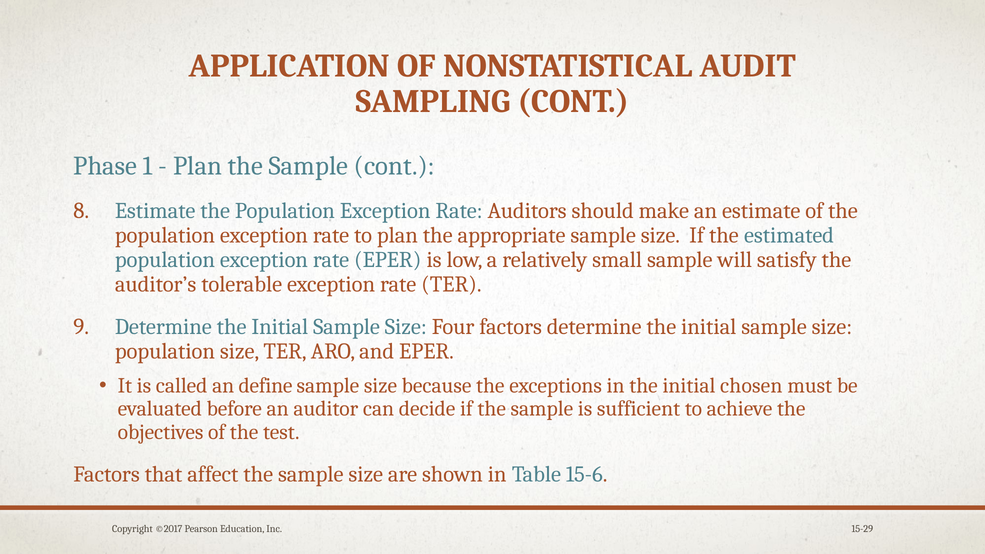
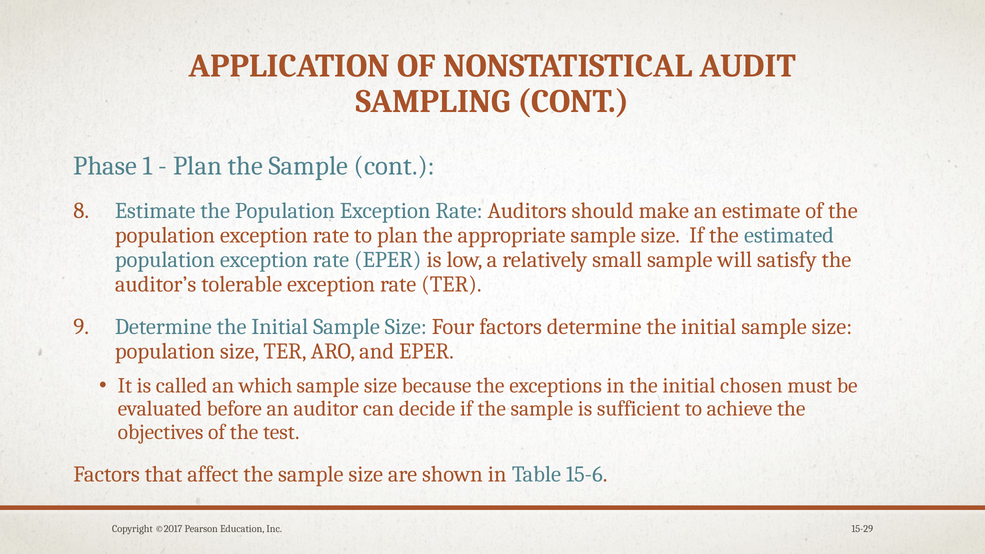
define: define -> which
